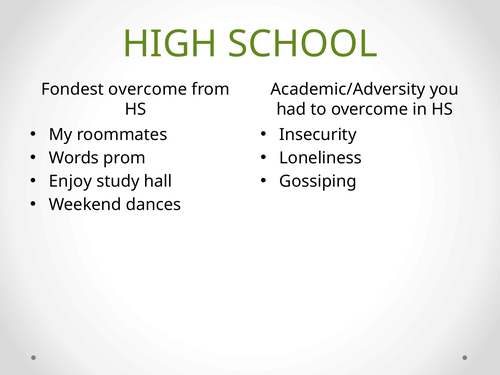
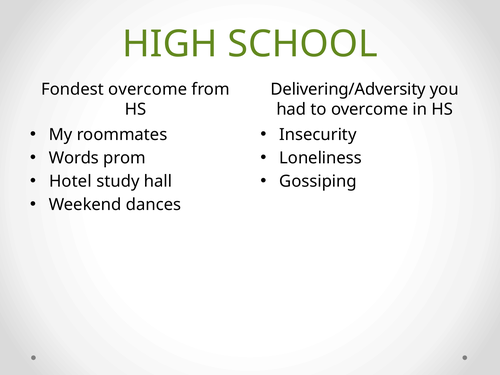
Academic/Adversity: Academic/Adversity -> Delivering/Adversity
Enjoy: Enjoy -> Hotel
